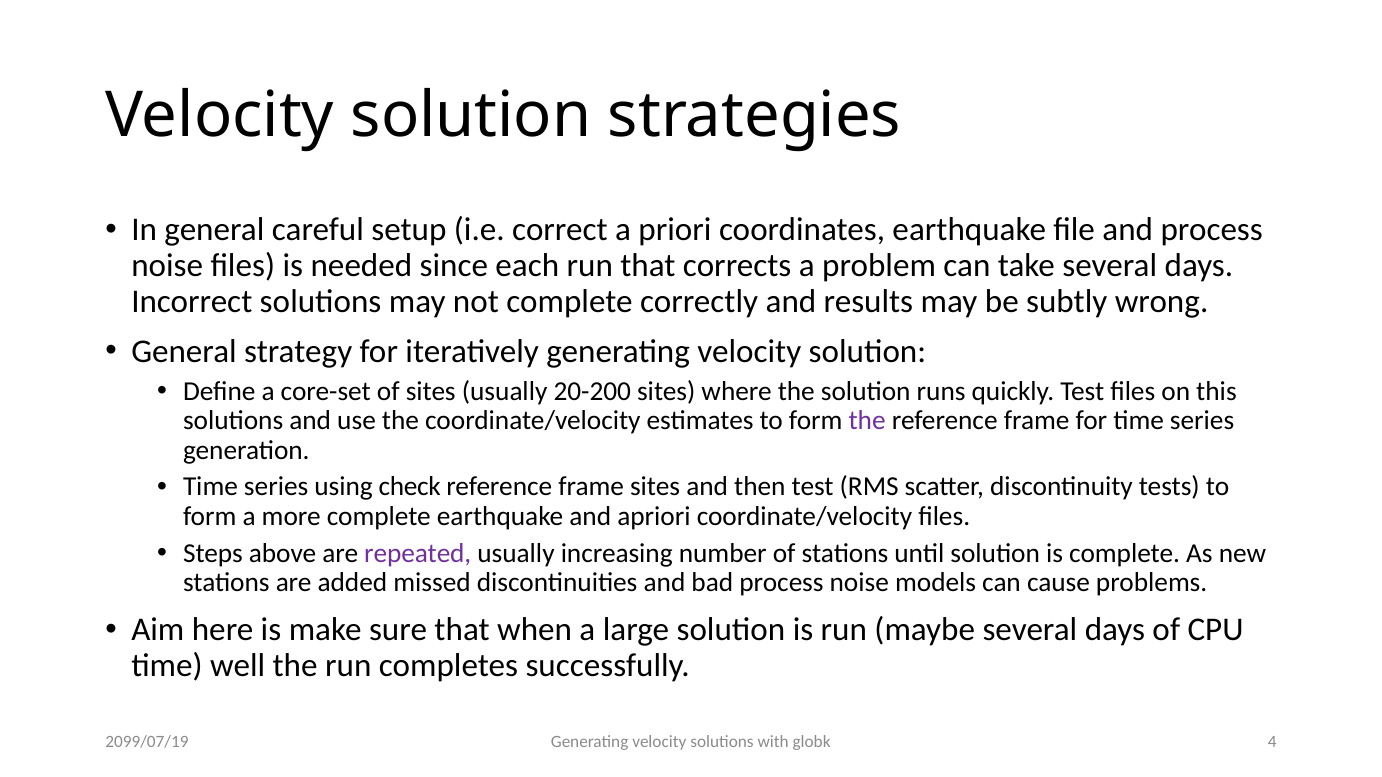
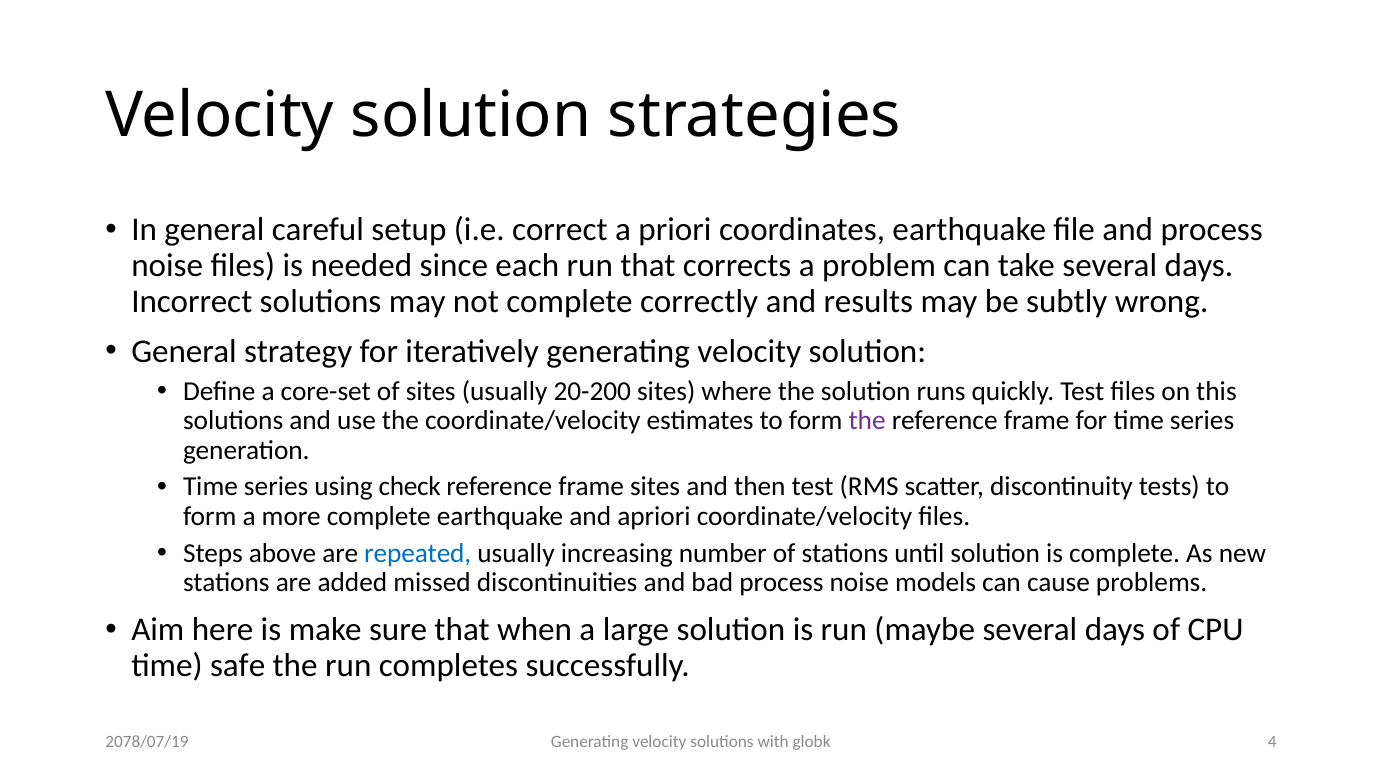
repeated colour: purple -> blue
well: well -> safe
2099/07/19: 2099/07/19 -> 2078/07/19
